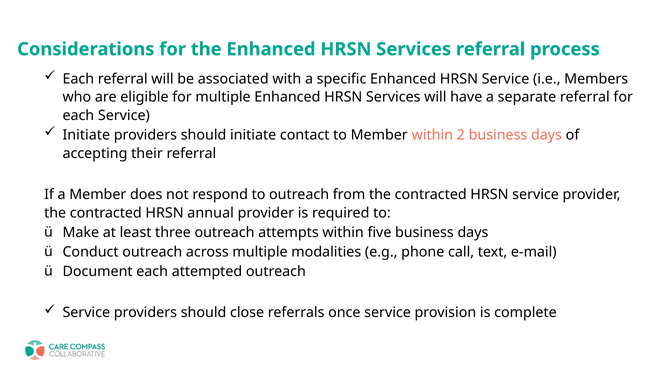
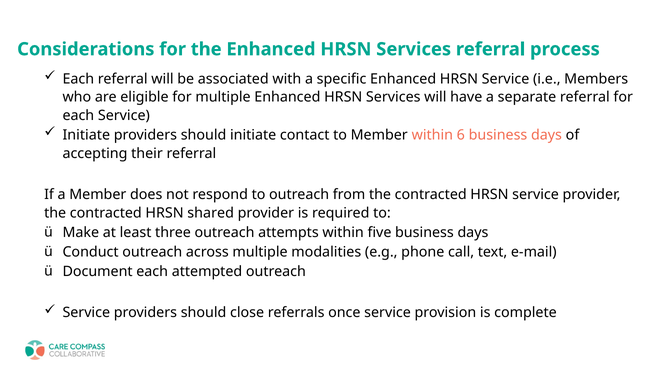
2: 2 -> 6
annual: annual -> shared
